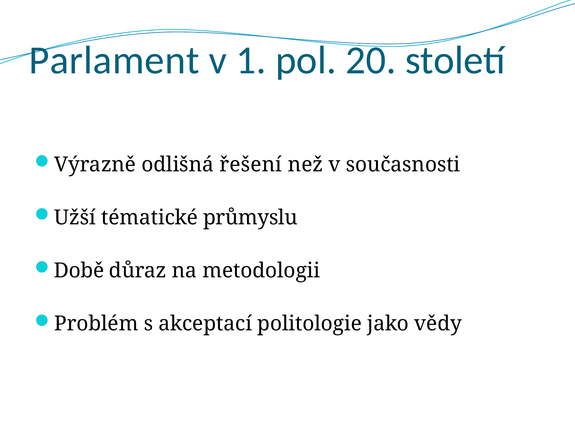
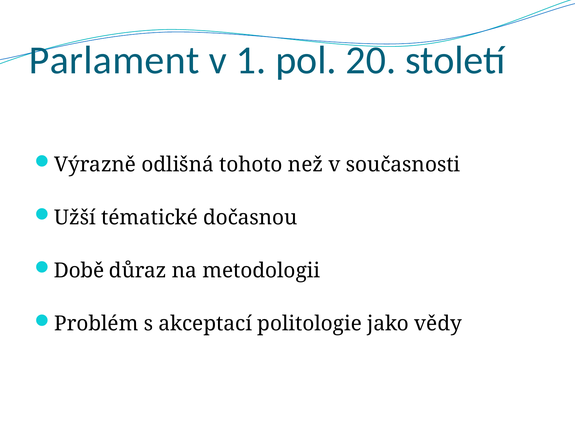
řešení: řešení -> tohoto
průmyslu: průmyslu -> dočasnou
